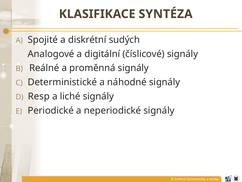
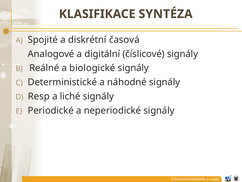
sudých: sudých -> časová
proměnná: proměnná -> biologické
